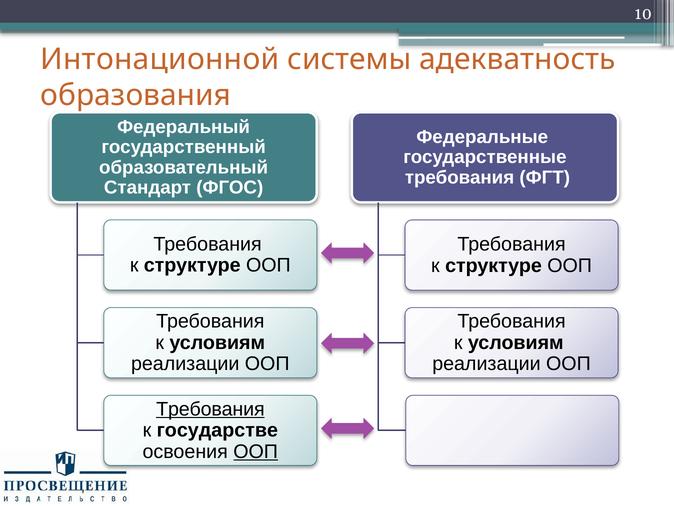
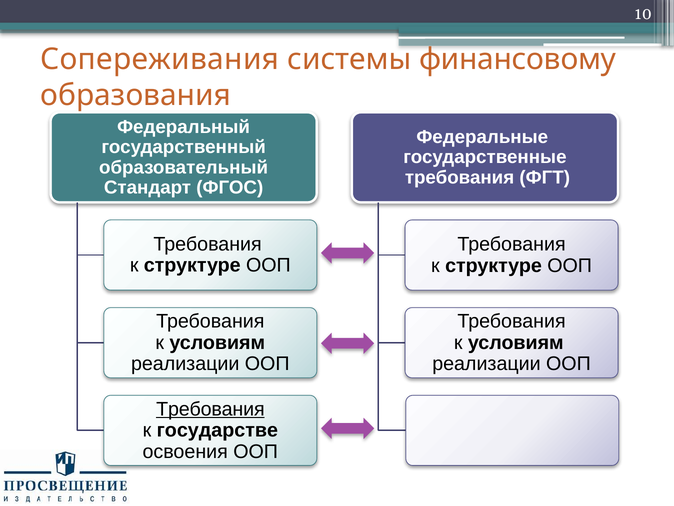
Интонационной: Интонационной -> Сопереживания
адекватность: адекватность -> финансовому
ООП at (256, 451) underline: present -> none
